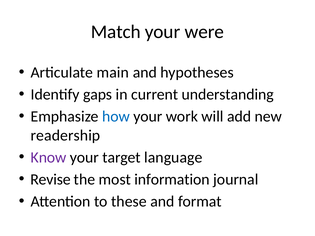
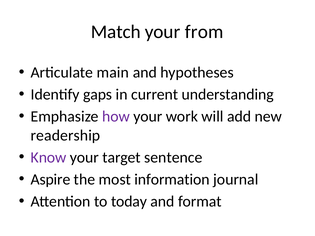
were: were -> from
how colour: blue -> purple
language: language -> sentence
Revise: Revise -> Aspire
these: these -> today
